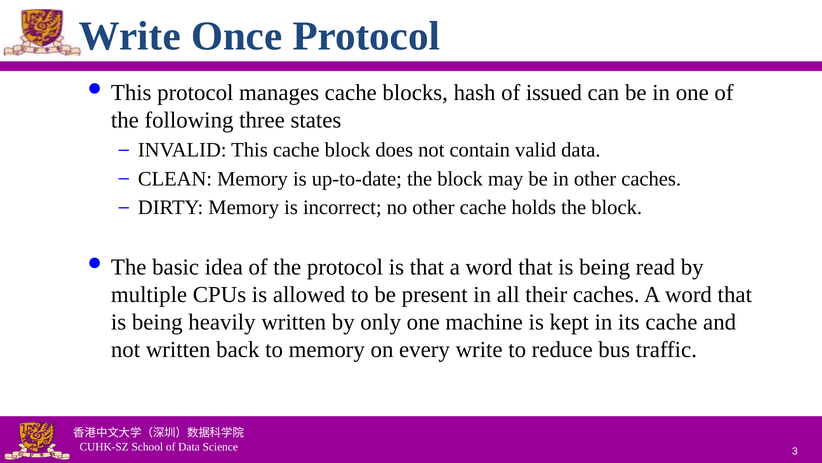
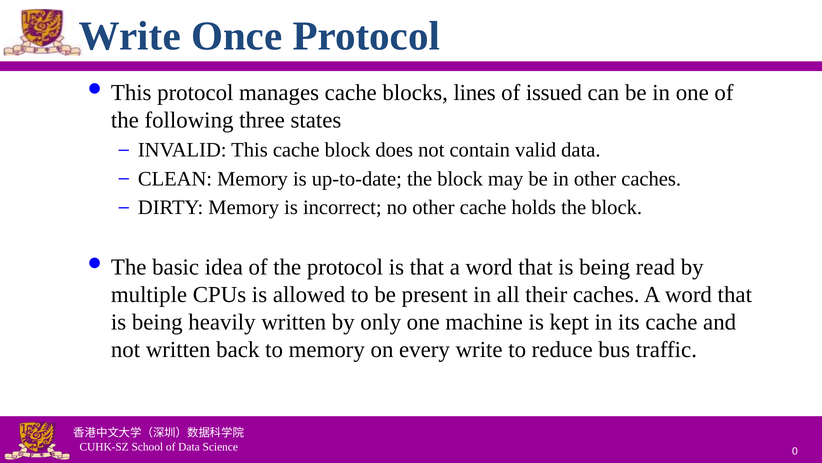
hash: hash -> lines
3: 3 -> 0
